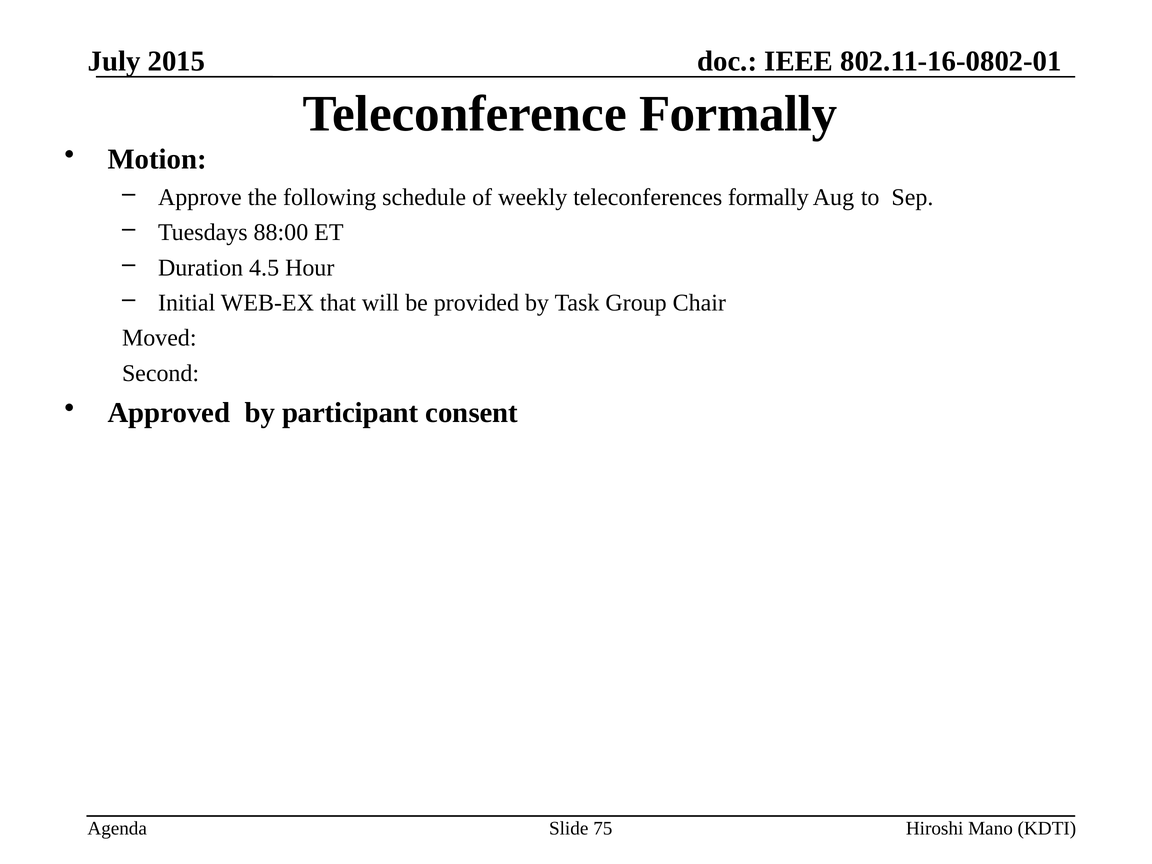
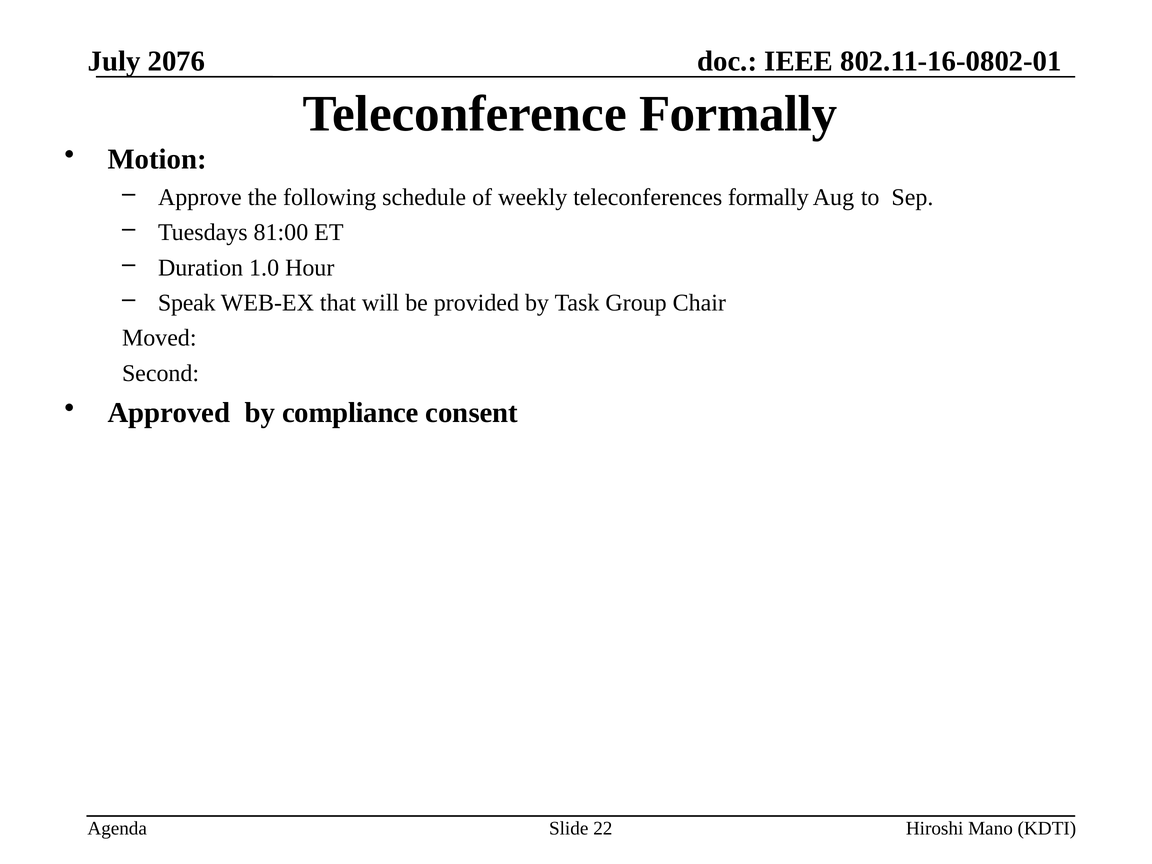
2015: 2015 -> 2076
88:00: 88:00 -> 81:00
4.5: 4.5 -> 1.0
Initial: Initial -> Speak
participant: participant -> compliance
75: 75 -> 22
